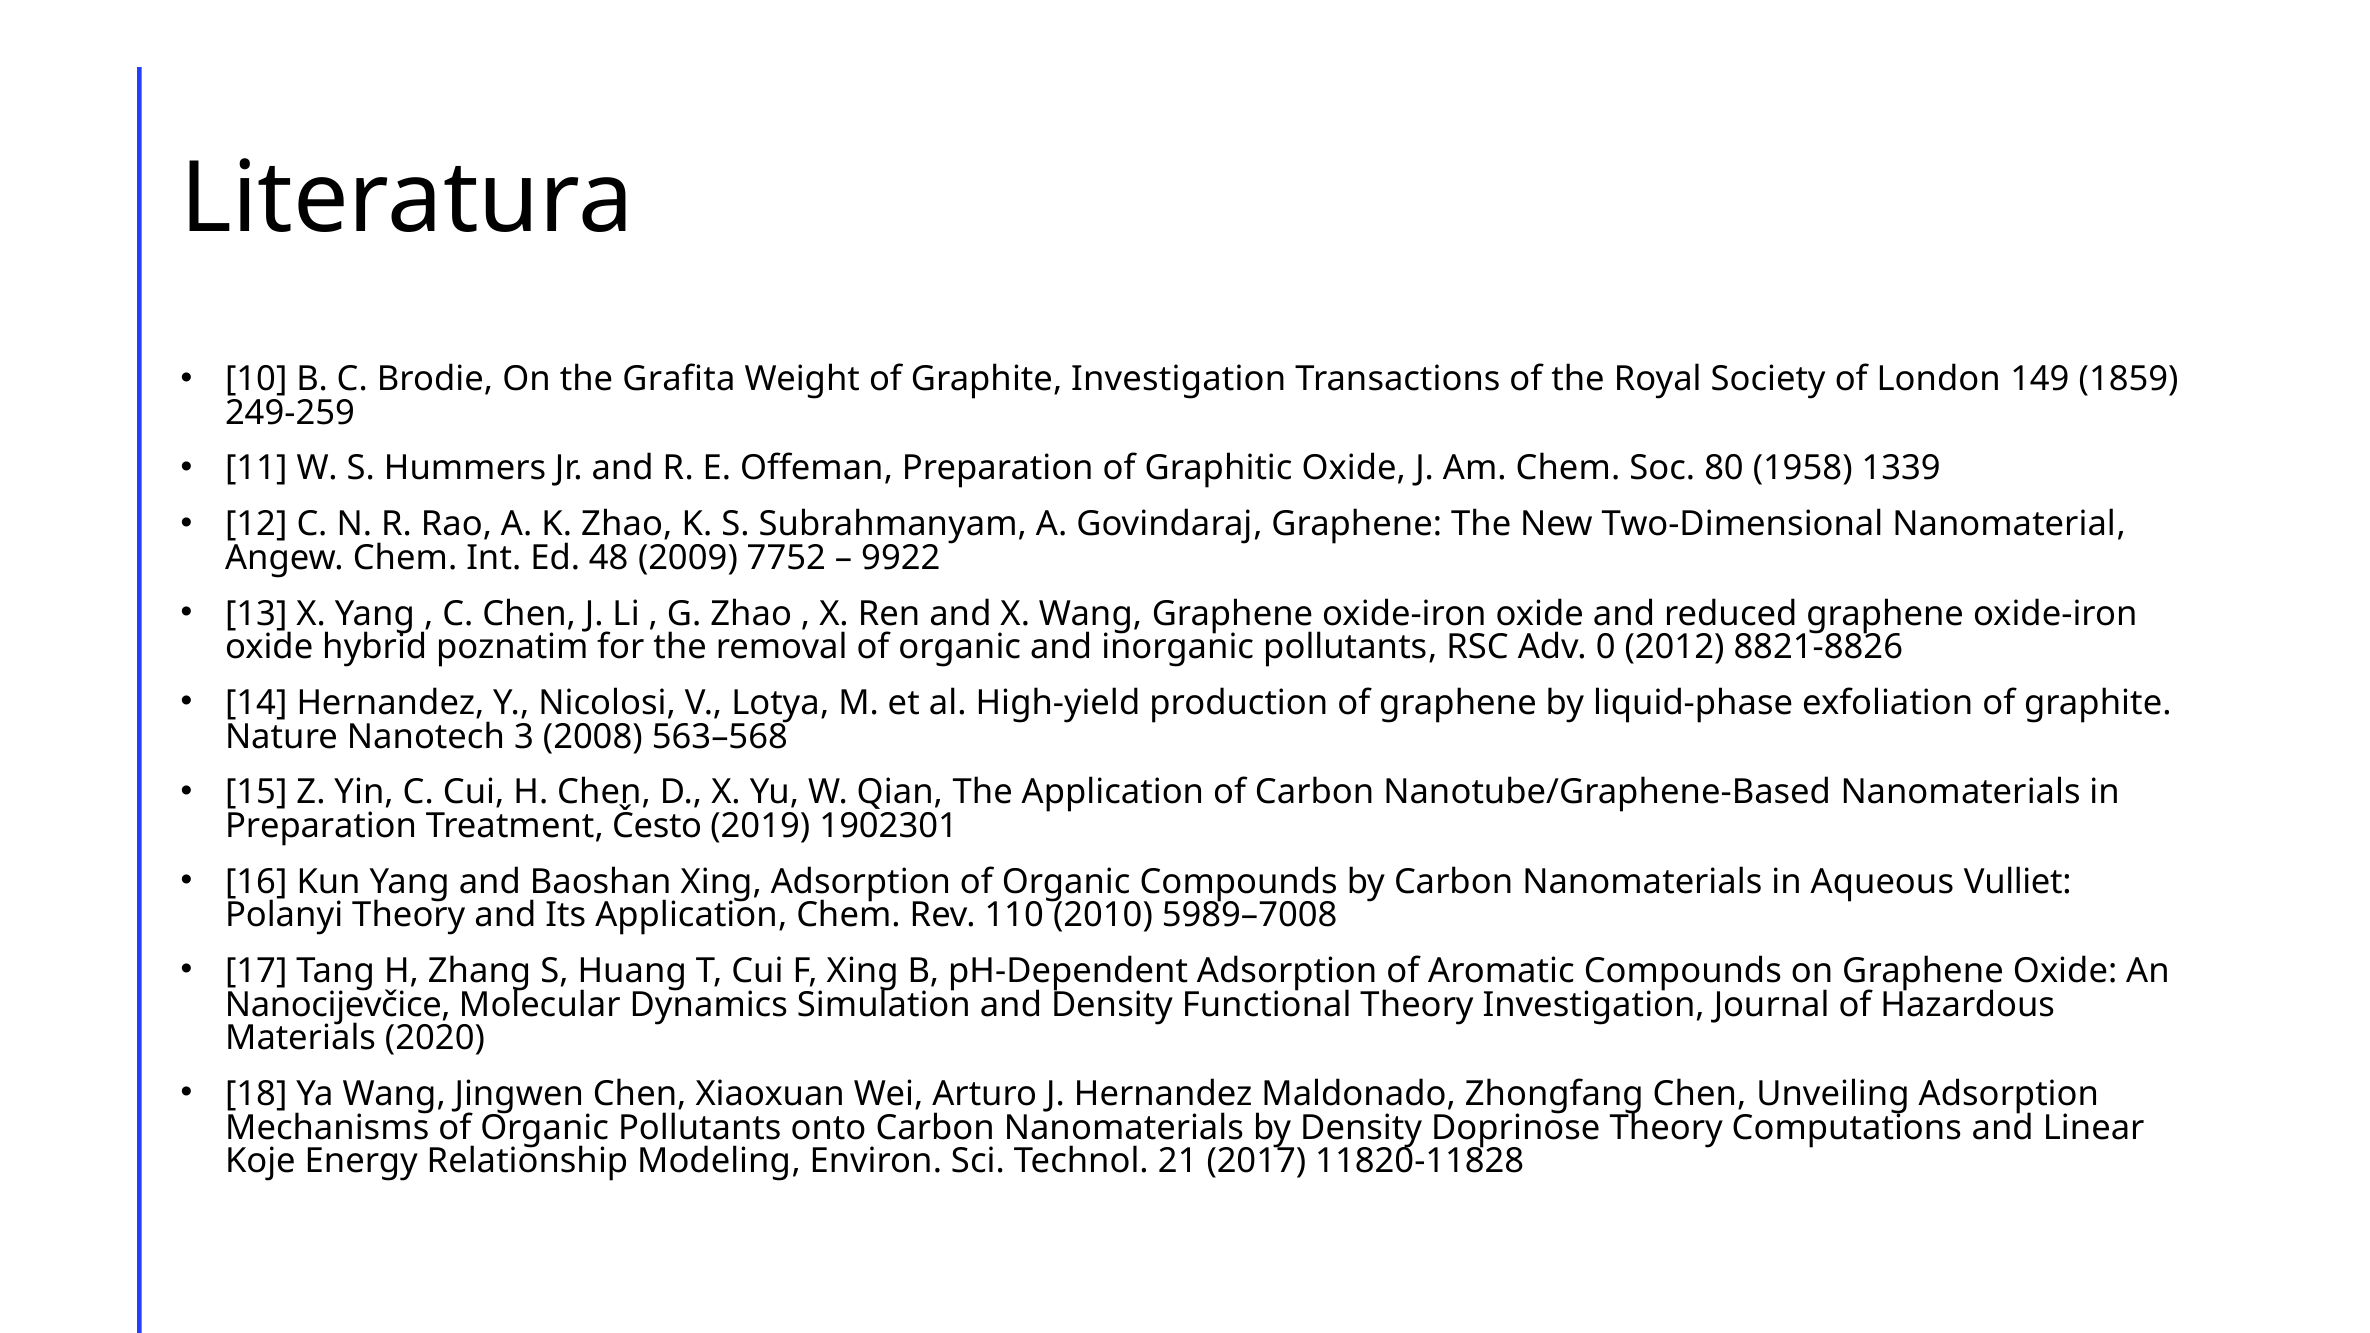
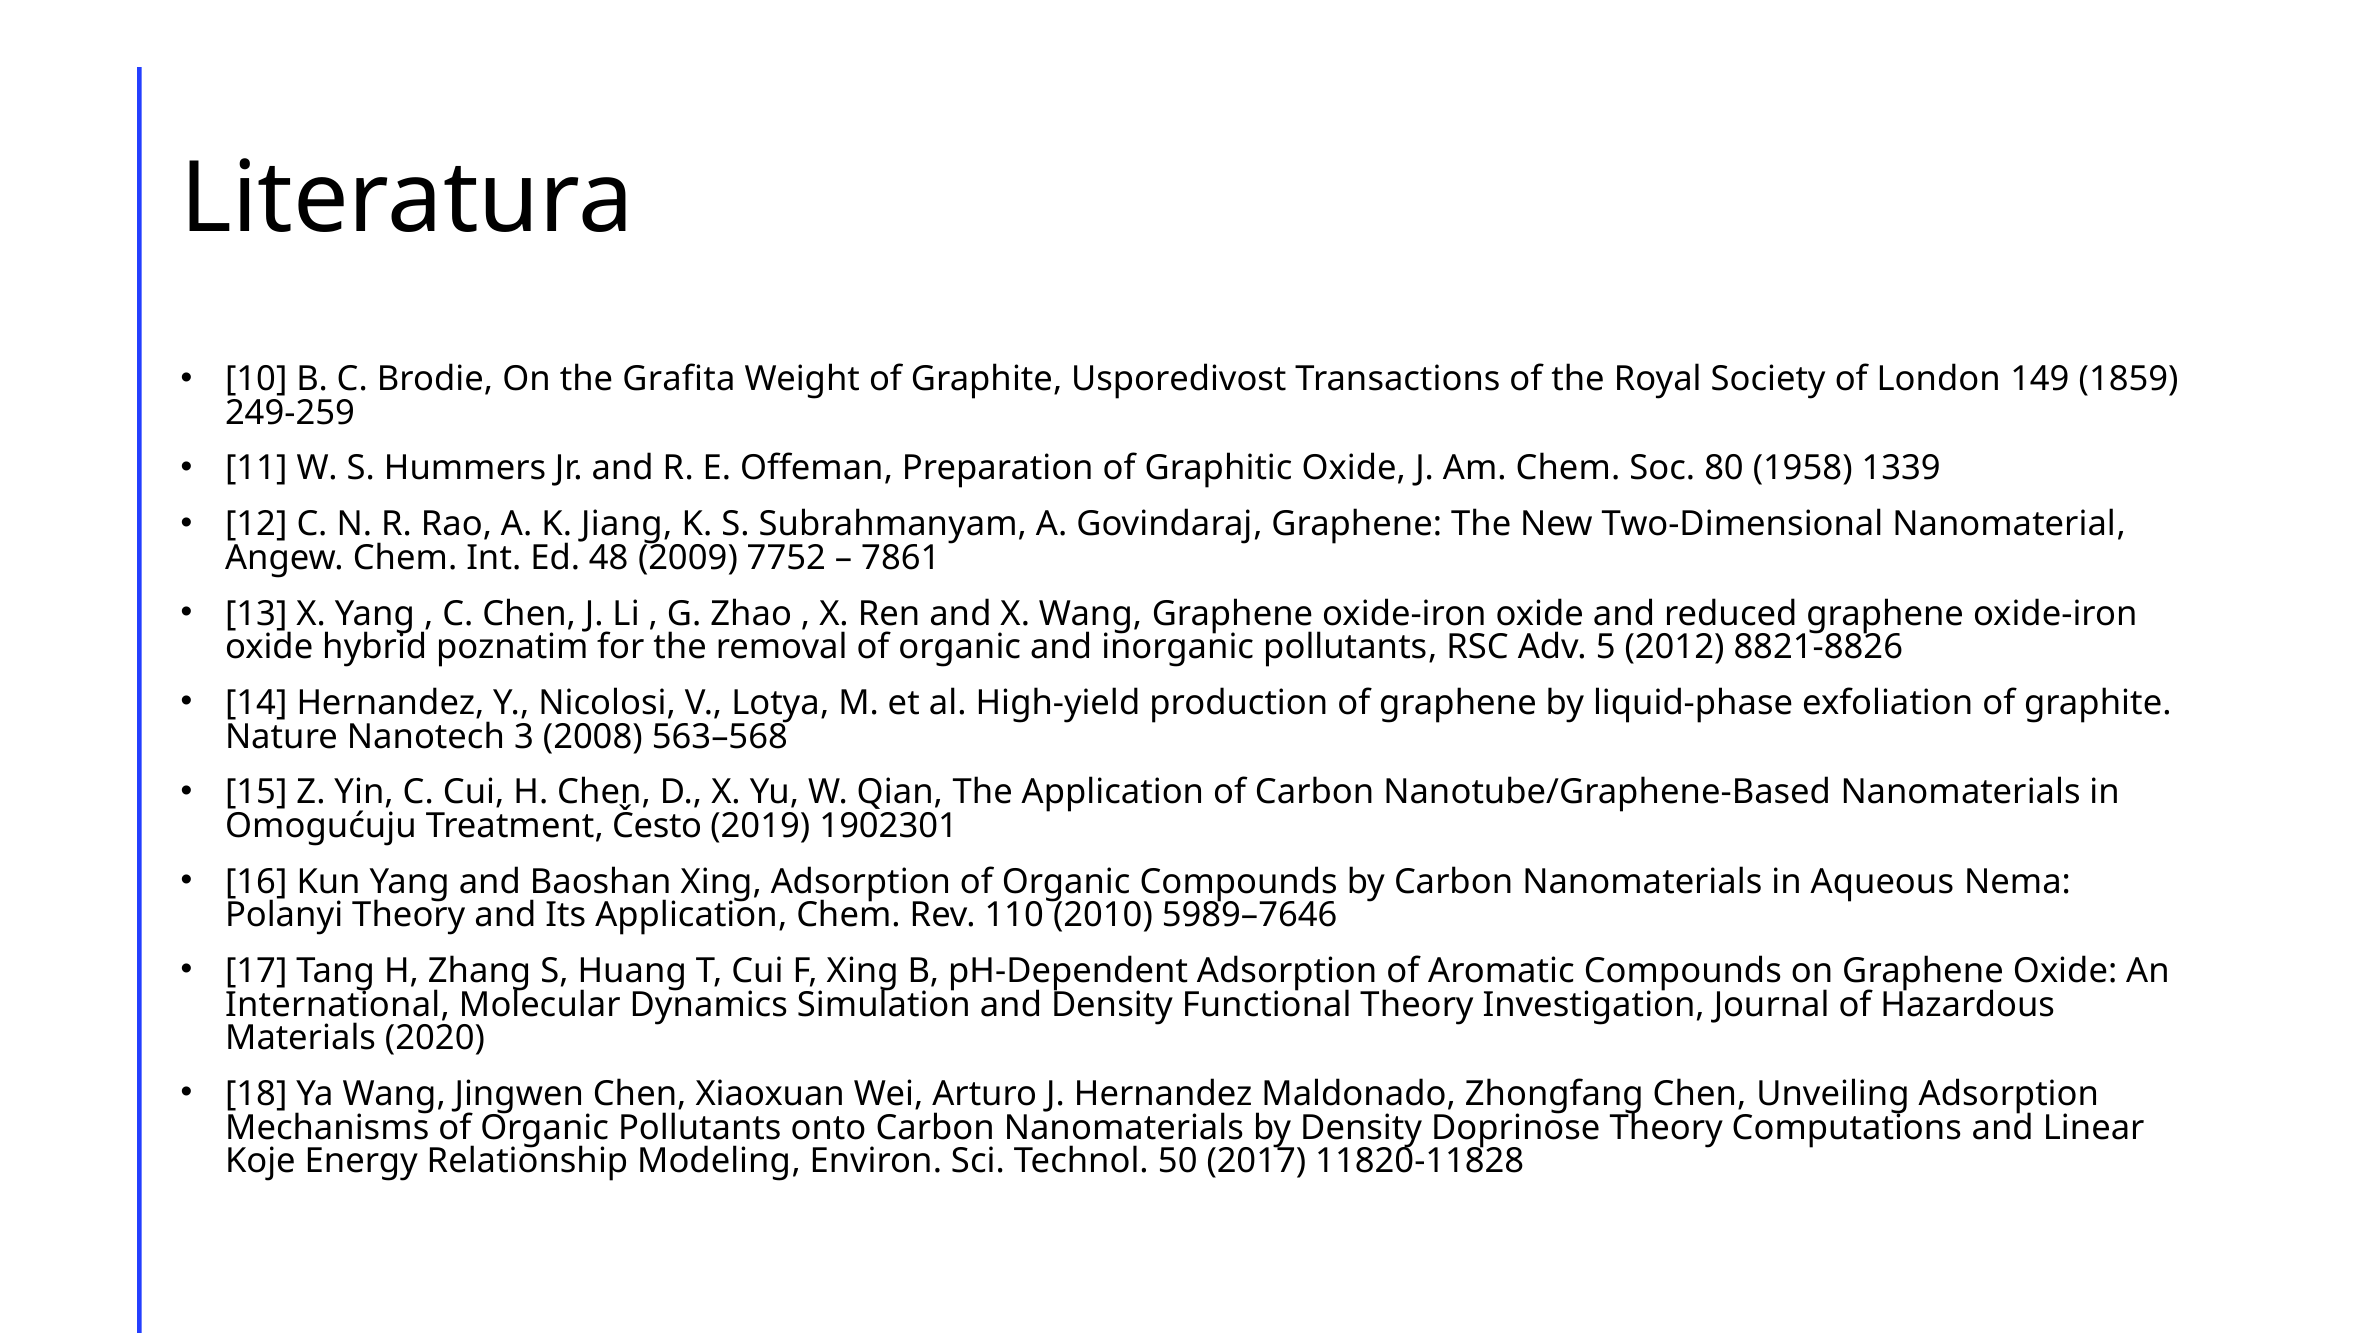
Graphite Investigation: Investigation -> Usporedivost
K Zhao: Zhao -> Jiang
9922: 9922 -> 7861
0: 0 -> 5
Preparation at (321, 826): Preparation -> Omogućuju
Vulliet: Vulliet -> Nema
5989–7008: 5989–7008 -> 5989–7646
Nanocijevčice: Nanocijevčice -> International
21: 21 -> 50
